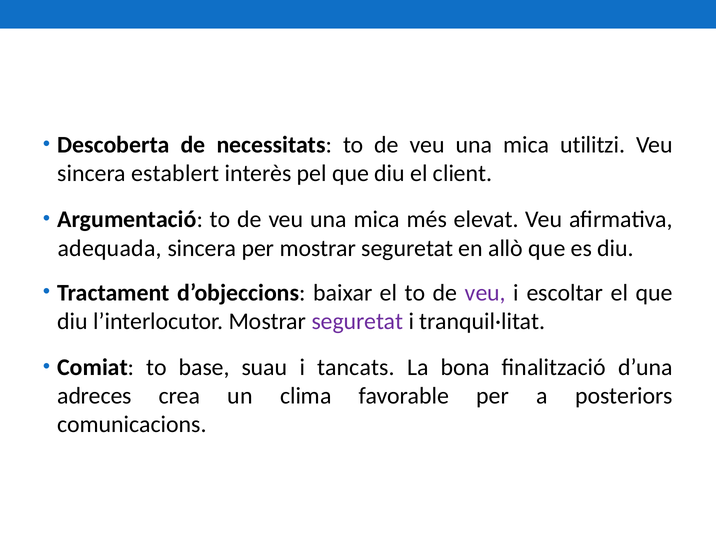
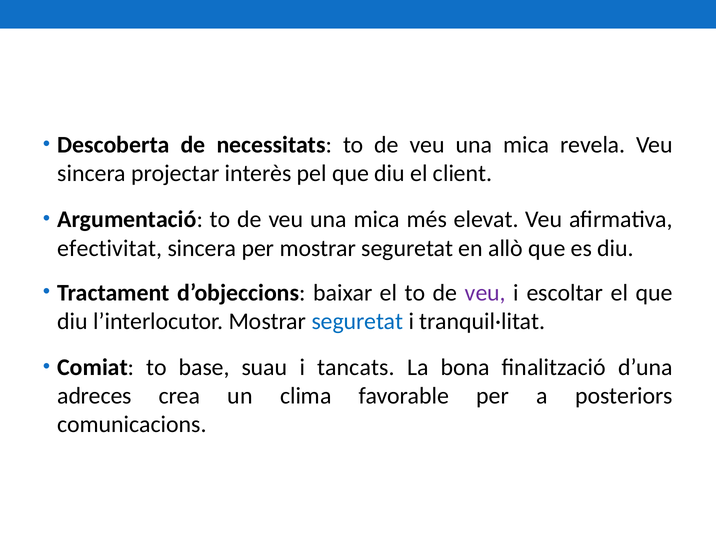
utilitzi: utilitzi -> revela
establert: establert -> projectar
adequada: adequada -> efectivitat
seguretat at (357, 321) colour: purple -> blue
